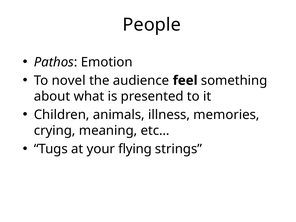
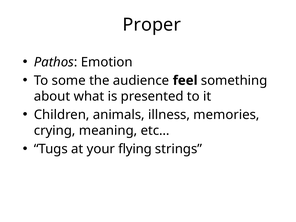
People: People -> Proper
novel: novel -> some
